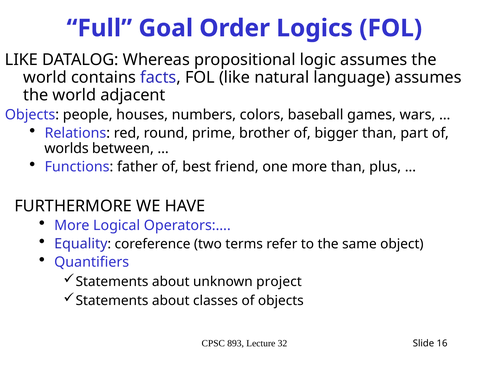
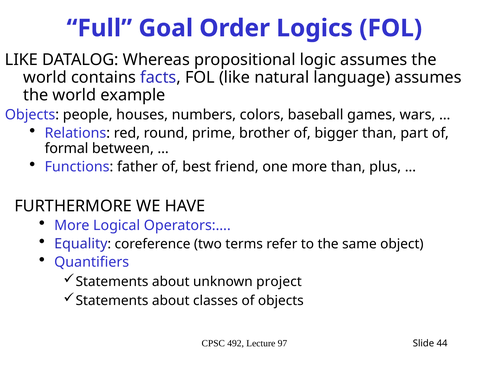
adjacent: adjacent -> example
worlds: worlds -> formal
893: 893 -> 492
32: 32 -> 97
16: 16 -> 44
